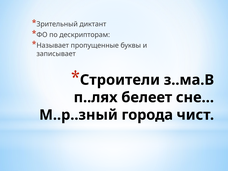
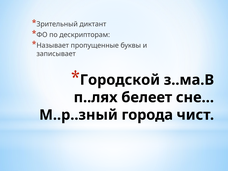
Строители: Строители -> Городской
